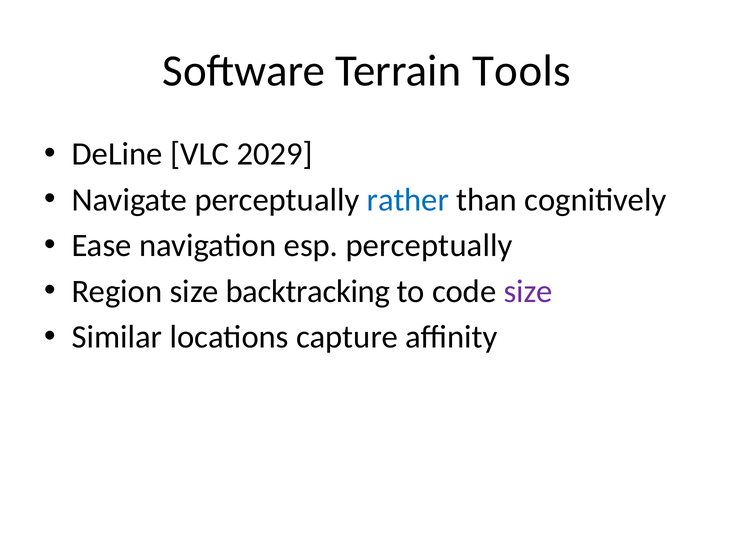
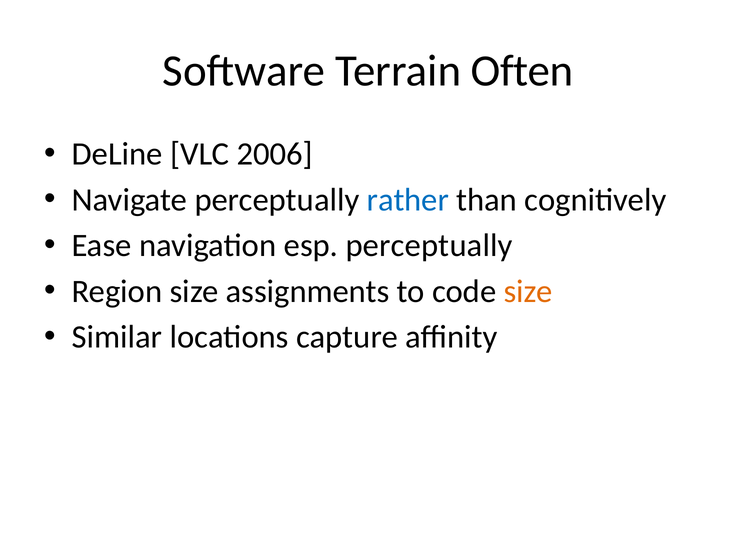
Tools: Tools -> Often
2029: 2029 -> 2006
backtracking: backtracking -> assignments
size at (528, 291) colour: purple -> orange
